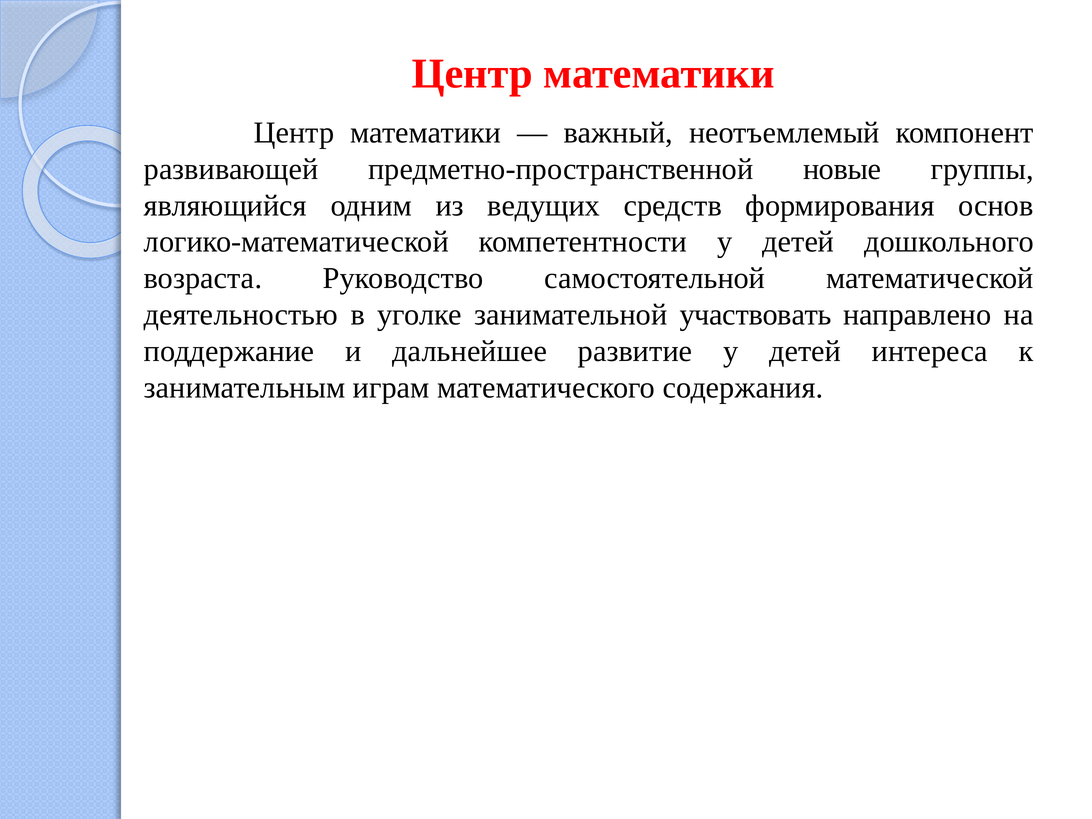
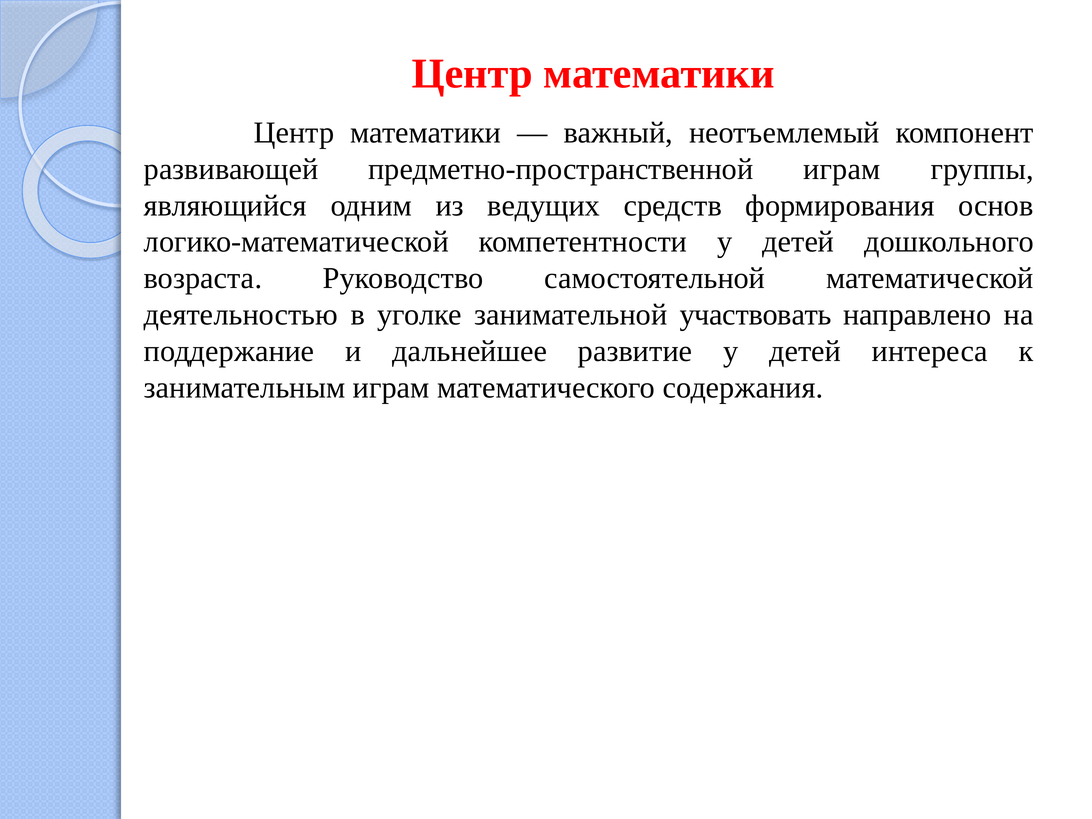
предметно-пространственной новые: новые -> играм
